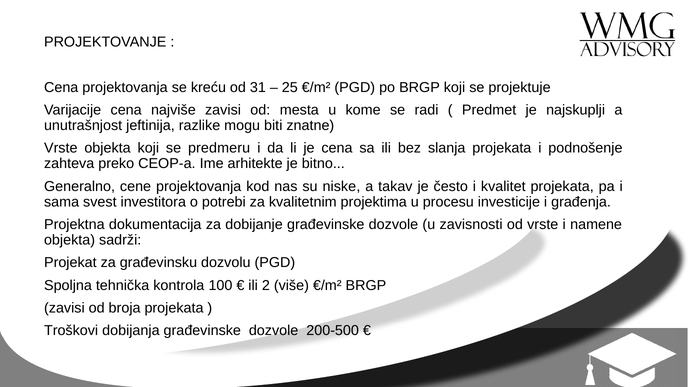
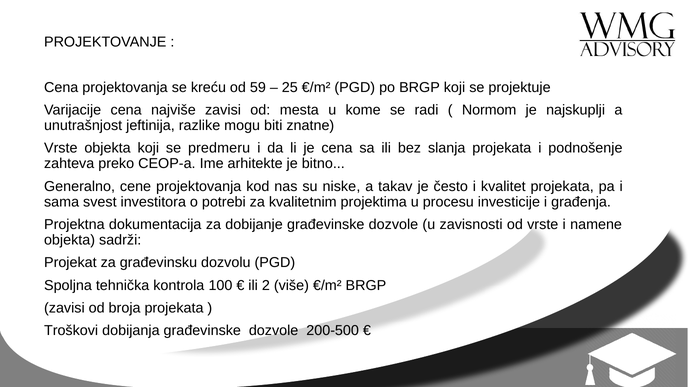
31: 31 -> 59
Predmet: Predmet -> Normom
